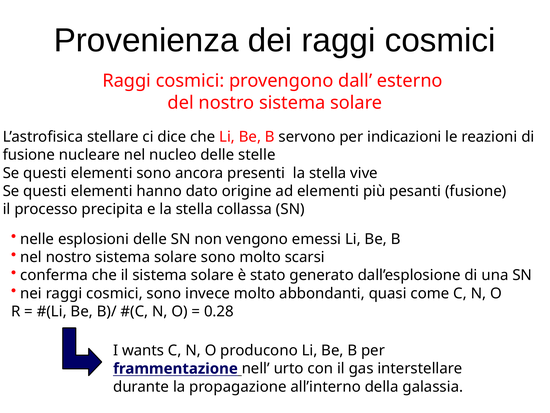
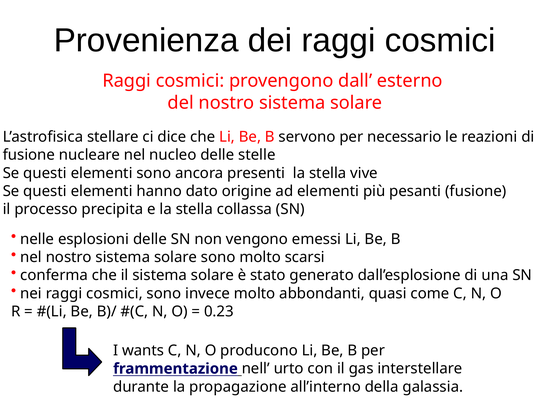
indicazioni: indicazioni -> necessario
0.28: 0.28 -> 0.23
